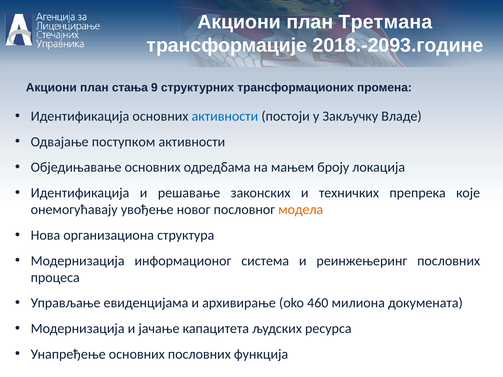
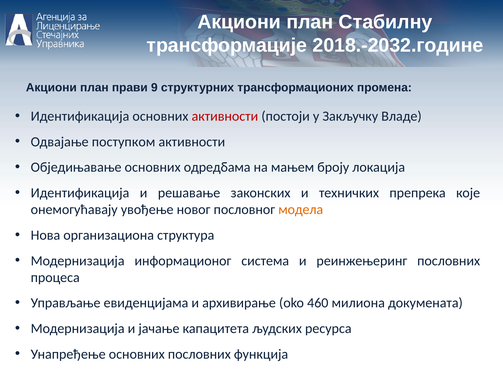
Третмана: Третмана -> Стабилну
2018.-2093.године: 2018.-2093.године -> 2018.-2032.године
стања: стања -> прави
активности at (225, 116) colour: blue -> red
